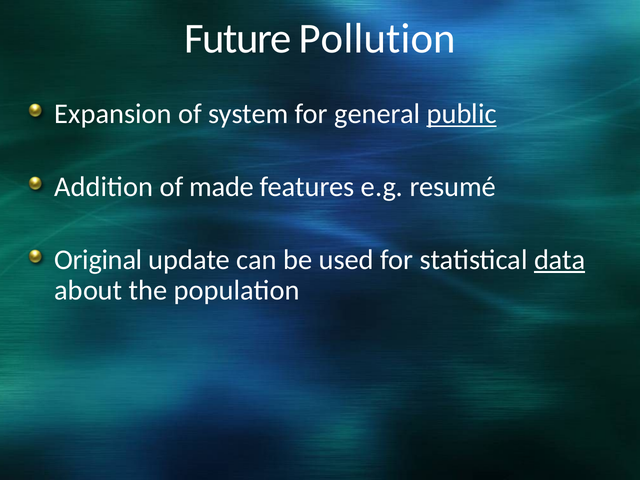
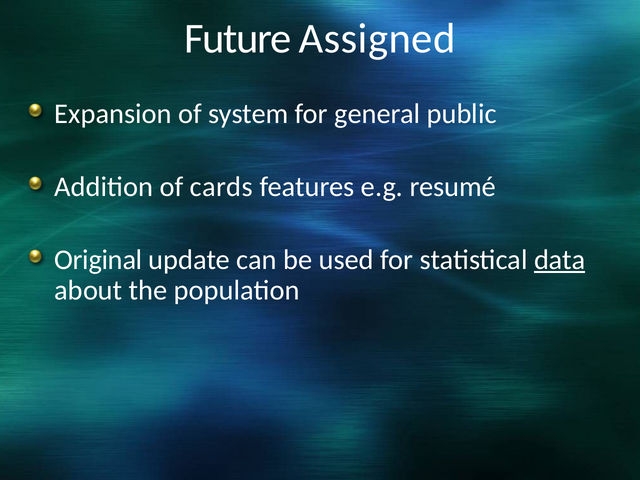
Pollution: Pollution -> Assigned
public underline: present -> none
made: made -> cards
